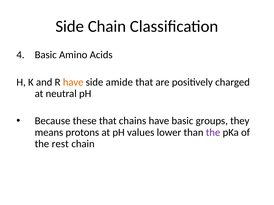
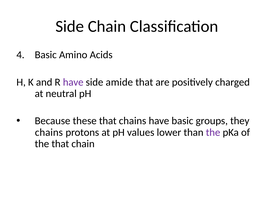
have at (73, 82) colour: orange -> purple
means at (49, 133): means -> chains
the rest: rest -> that
